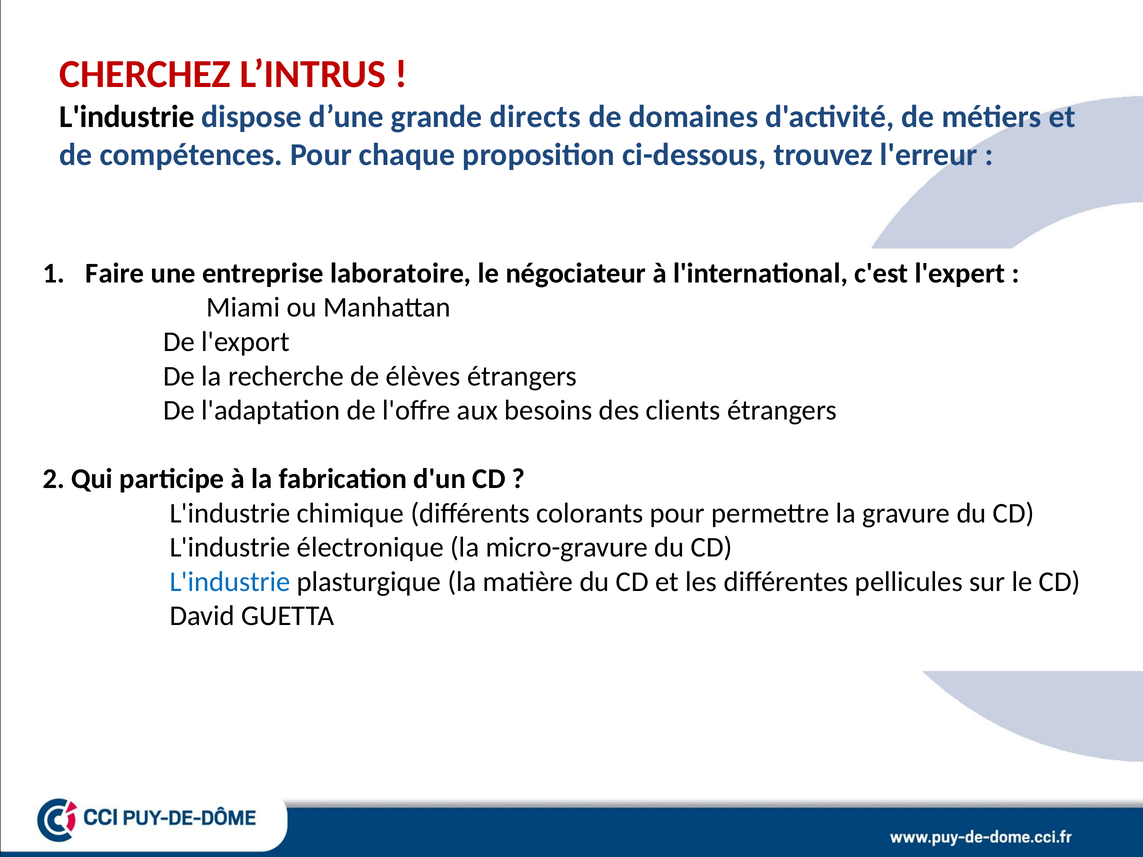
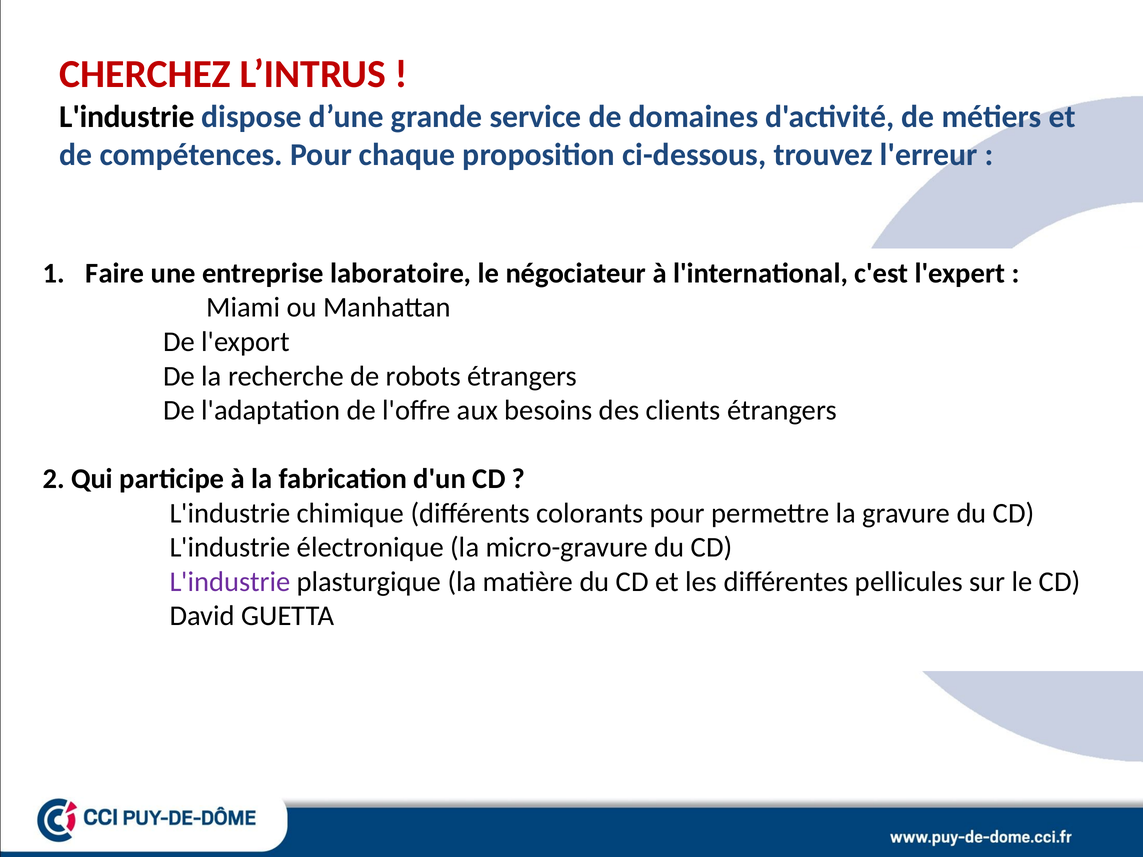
directs: directs -> service
élèves: élèves -> robots
L'industrie at (230, 582) colour: blue -> purple
